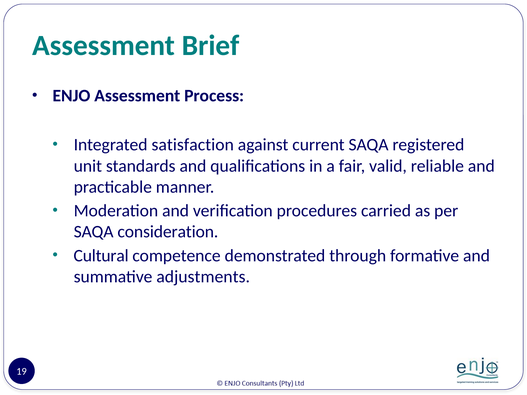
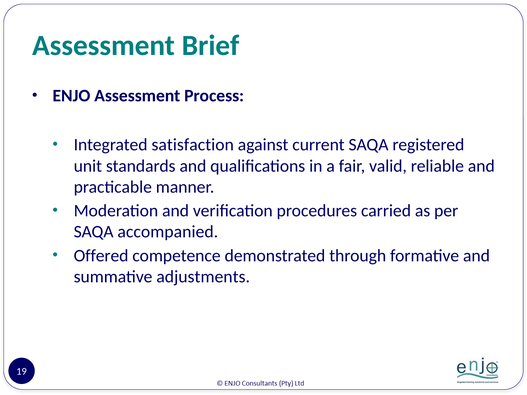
consideration: consideration -> accompanied
Cultural: Cultural -> Offered
